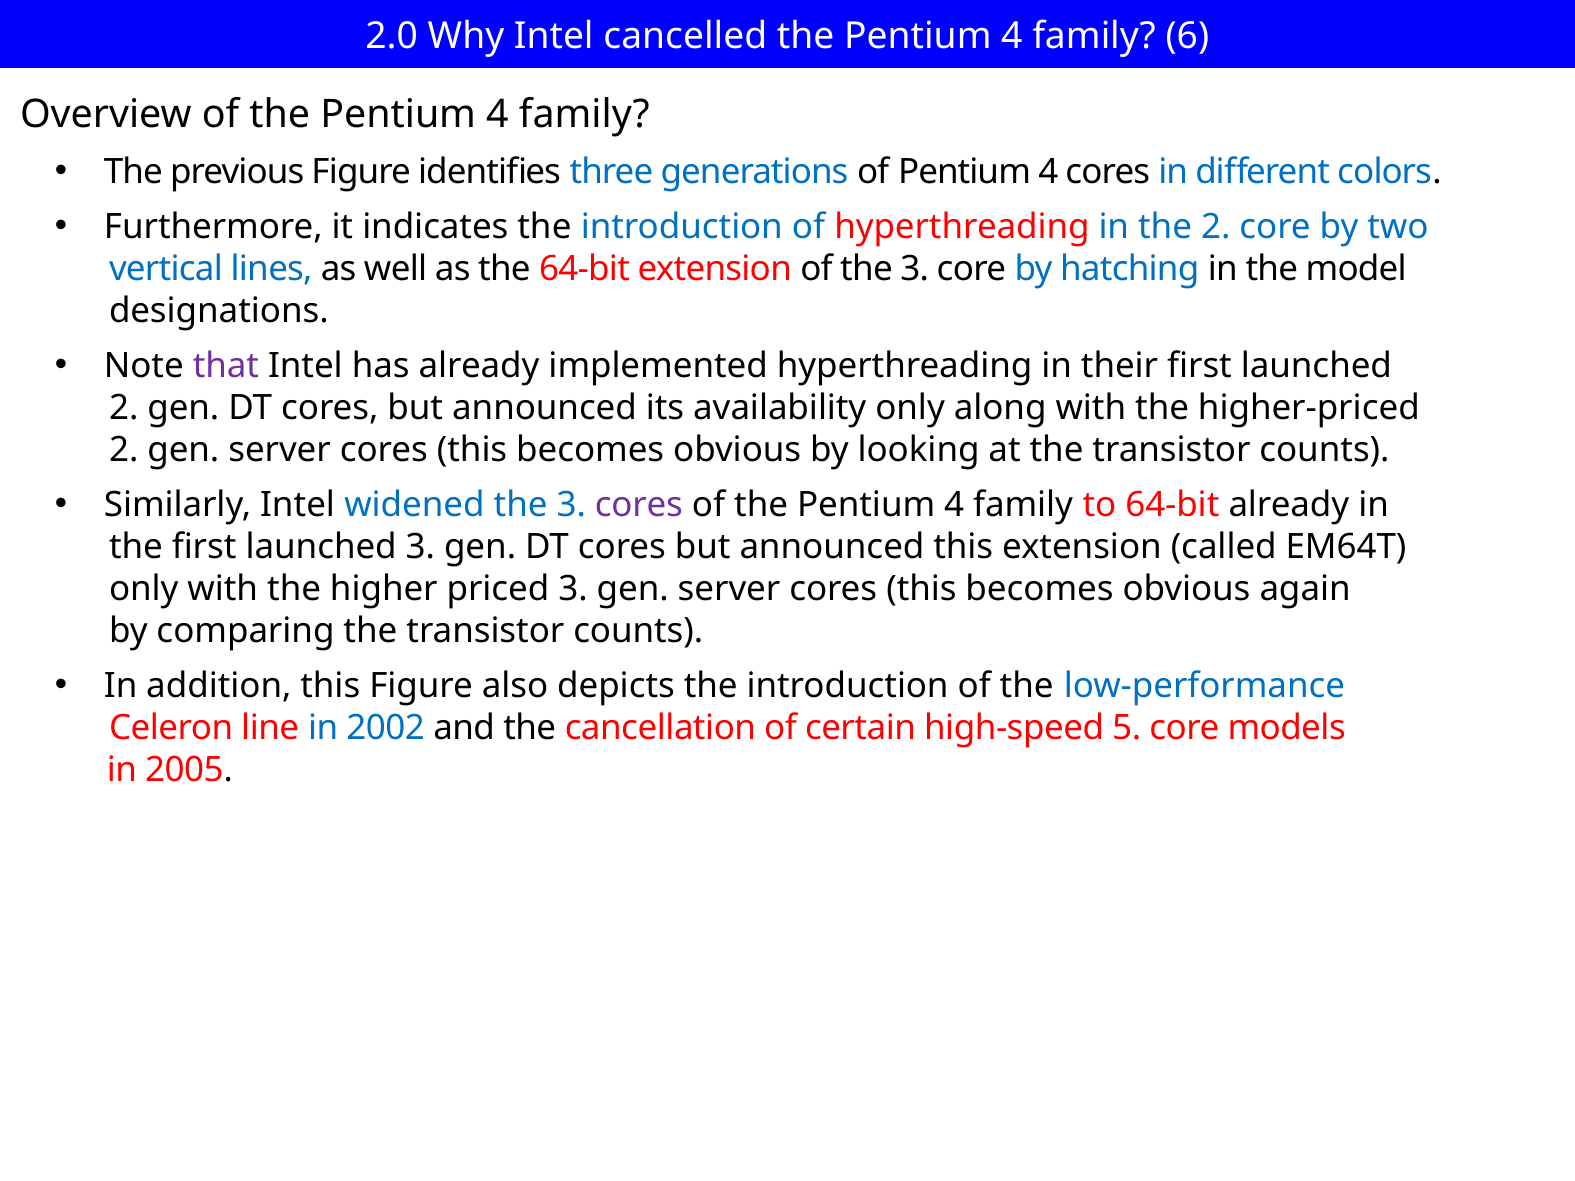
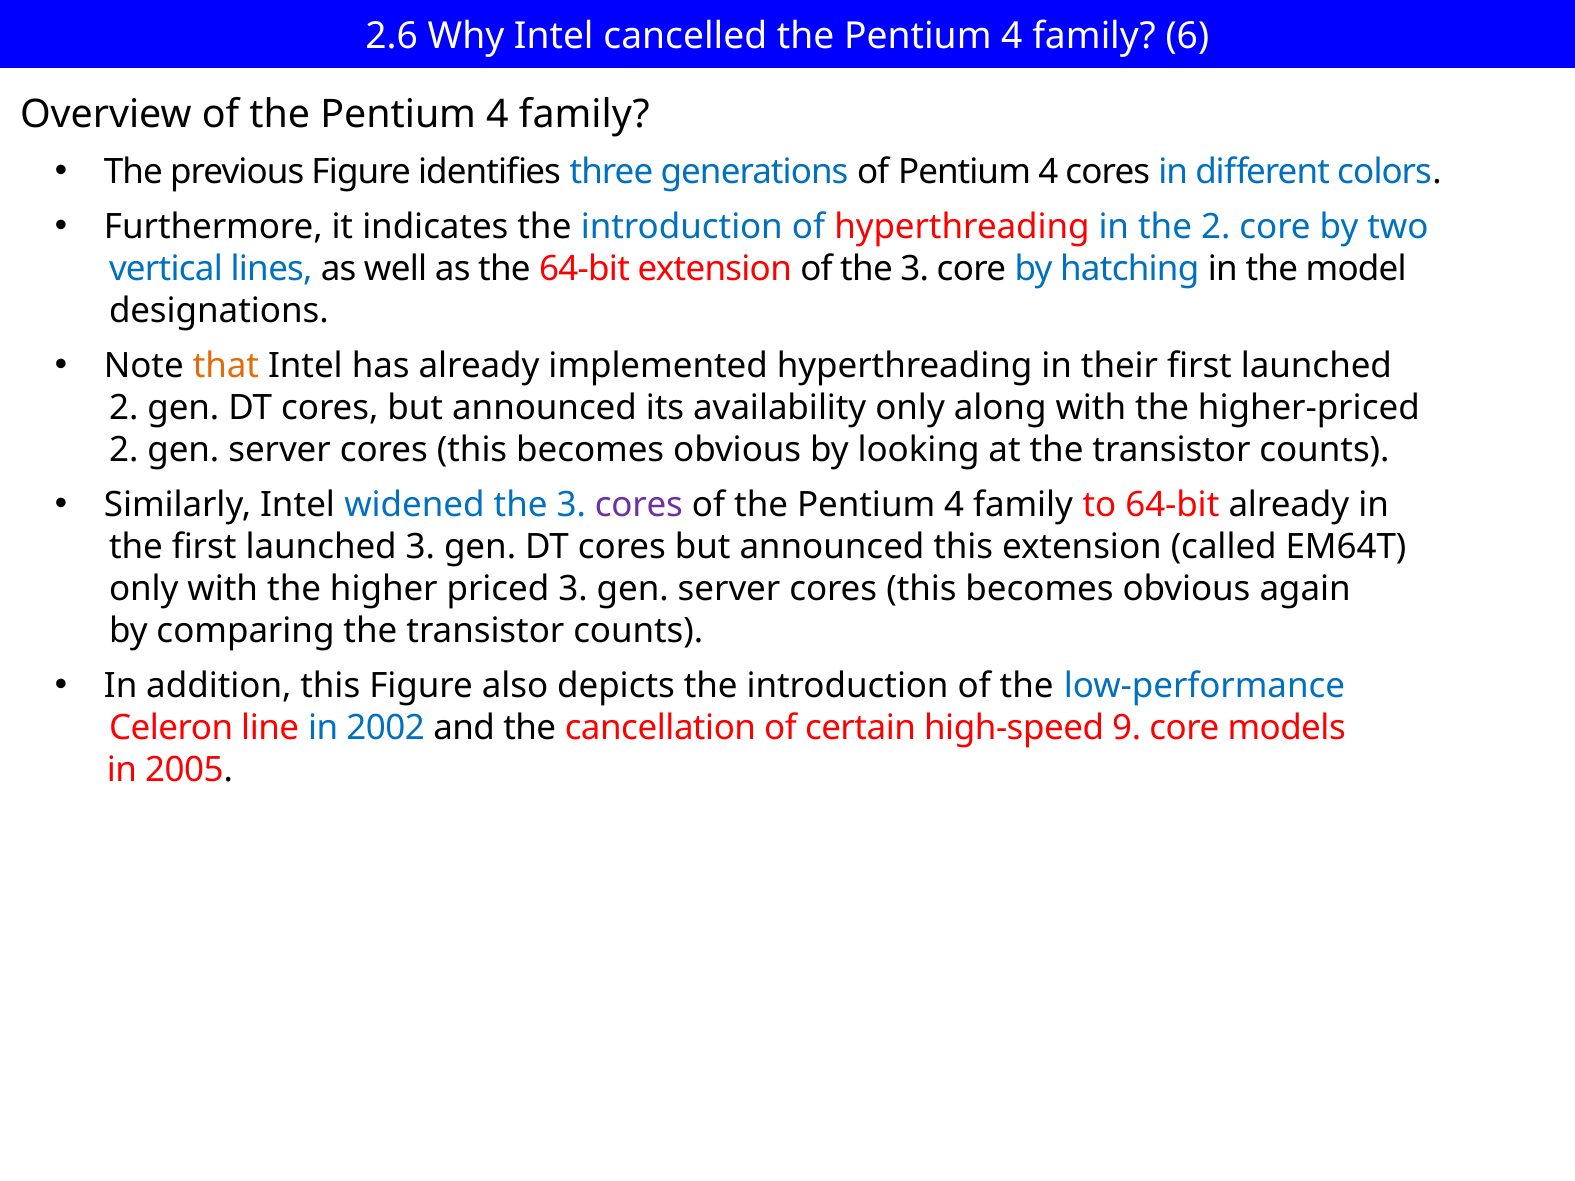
2.0: 2.0 -> 2.6
that colour: purple -> orange
5: 5 -> 9
